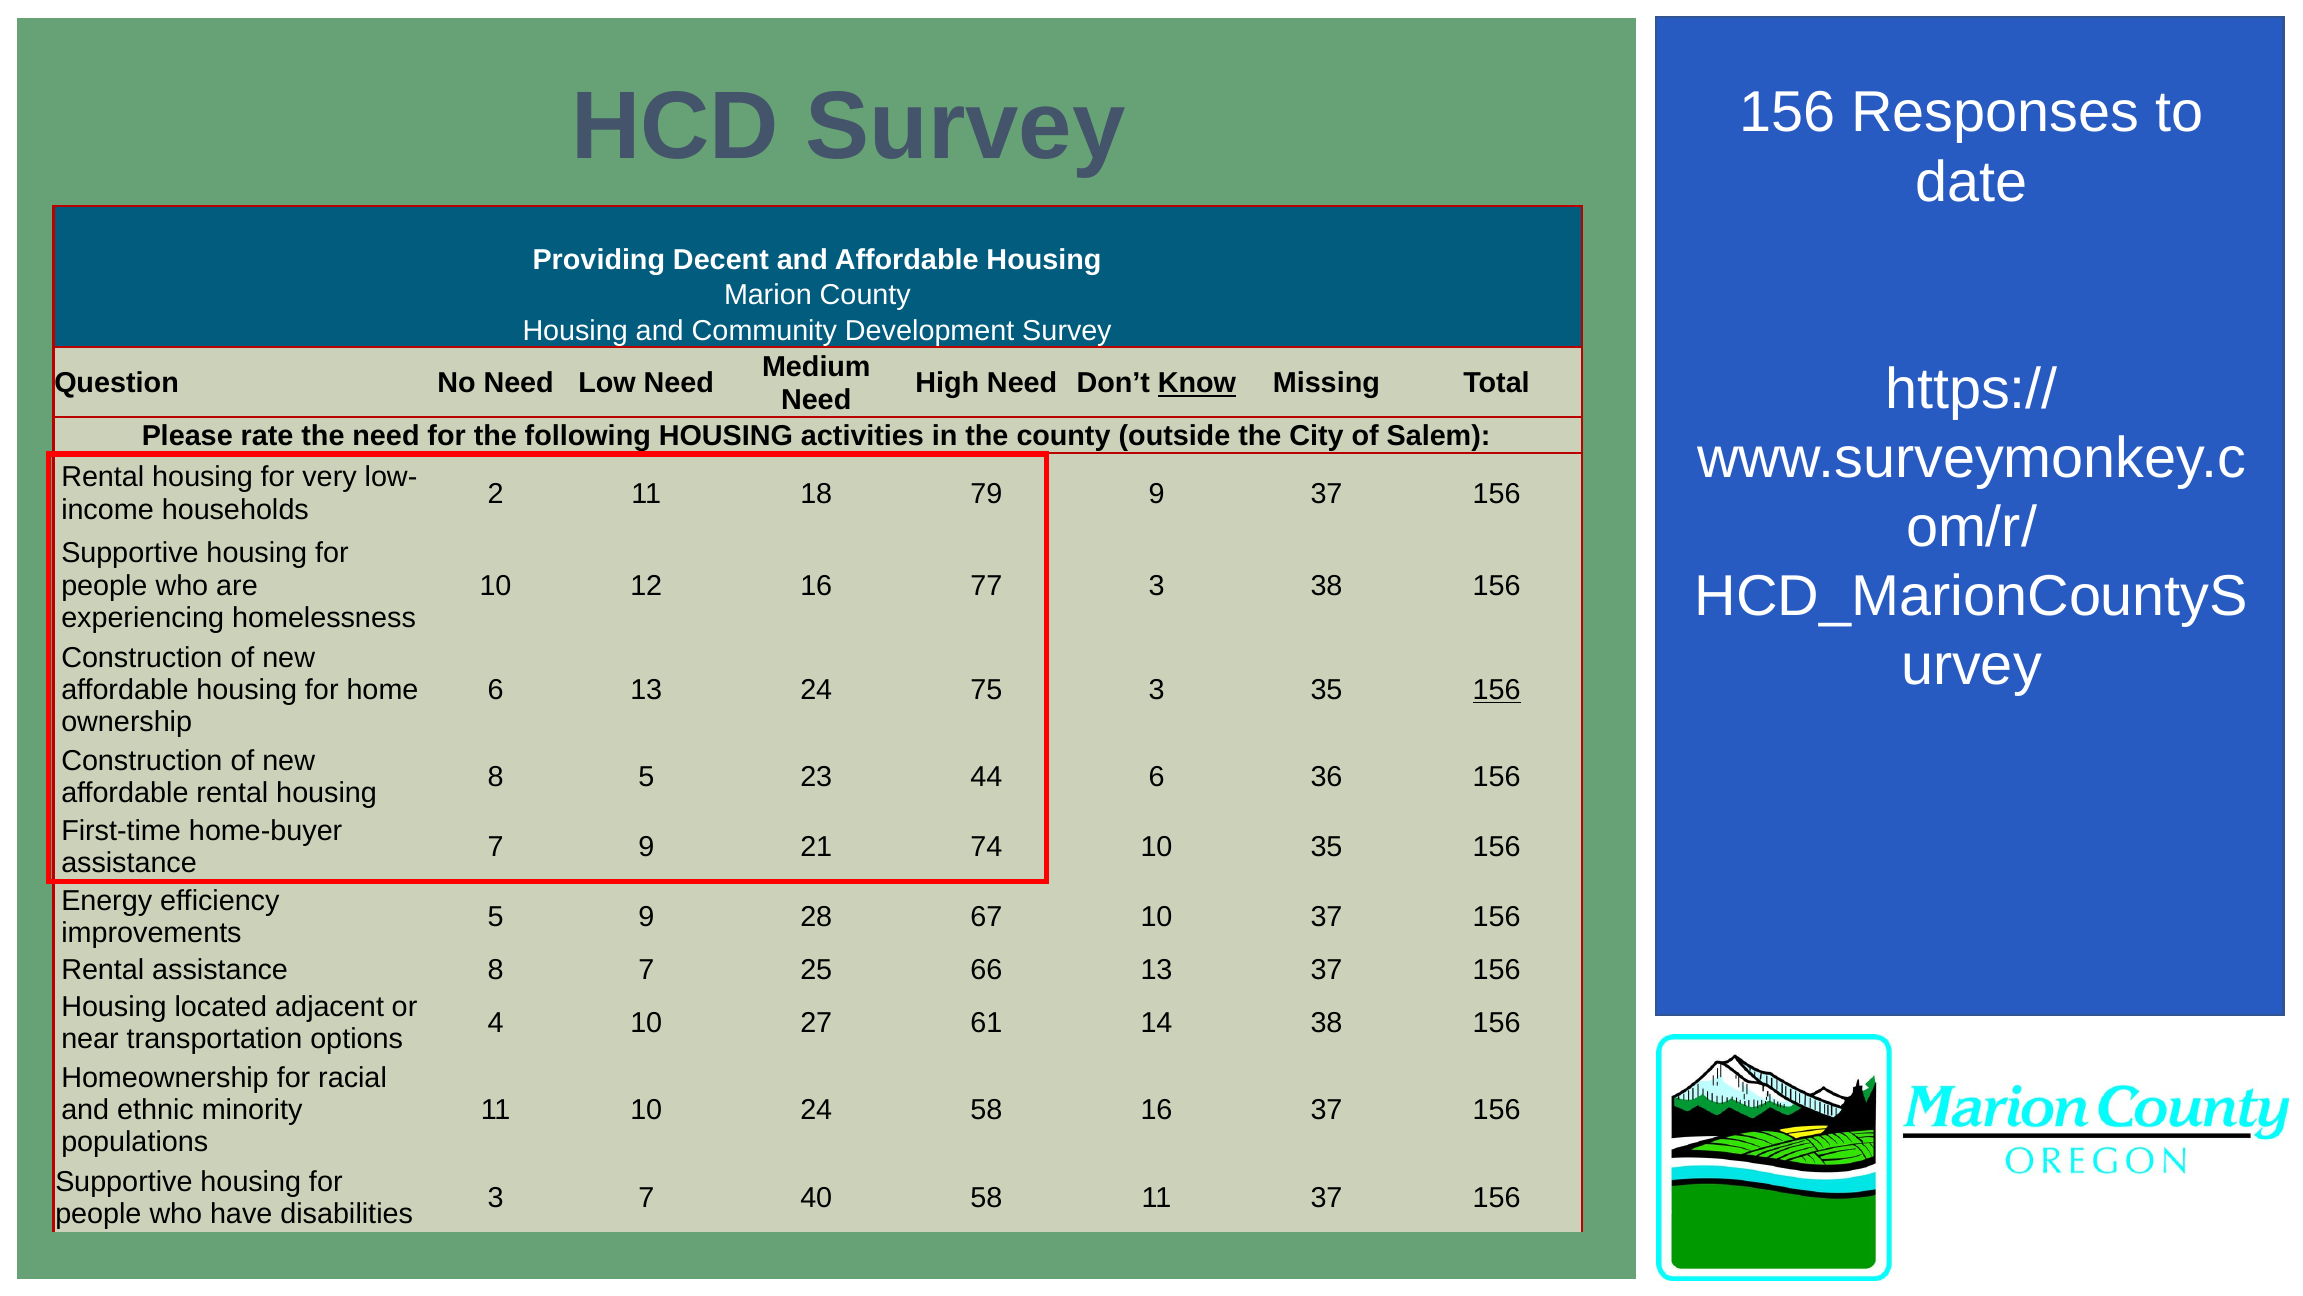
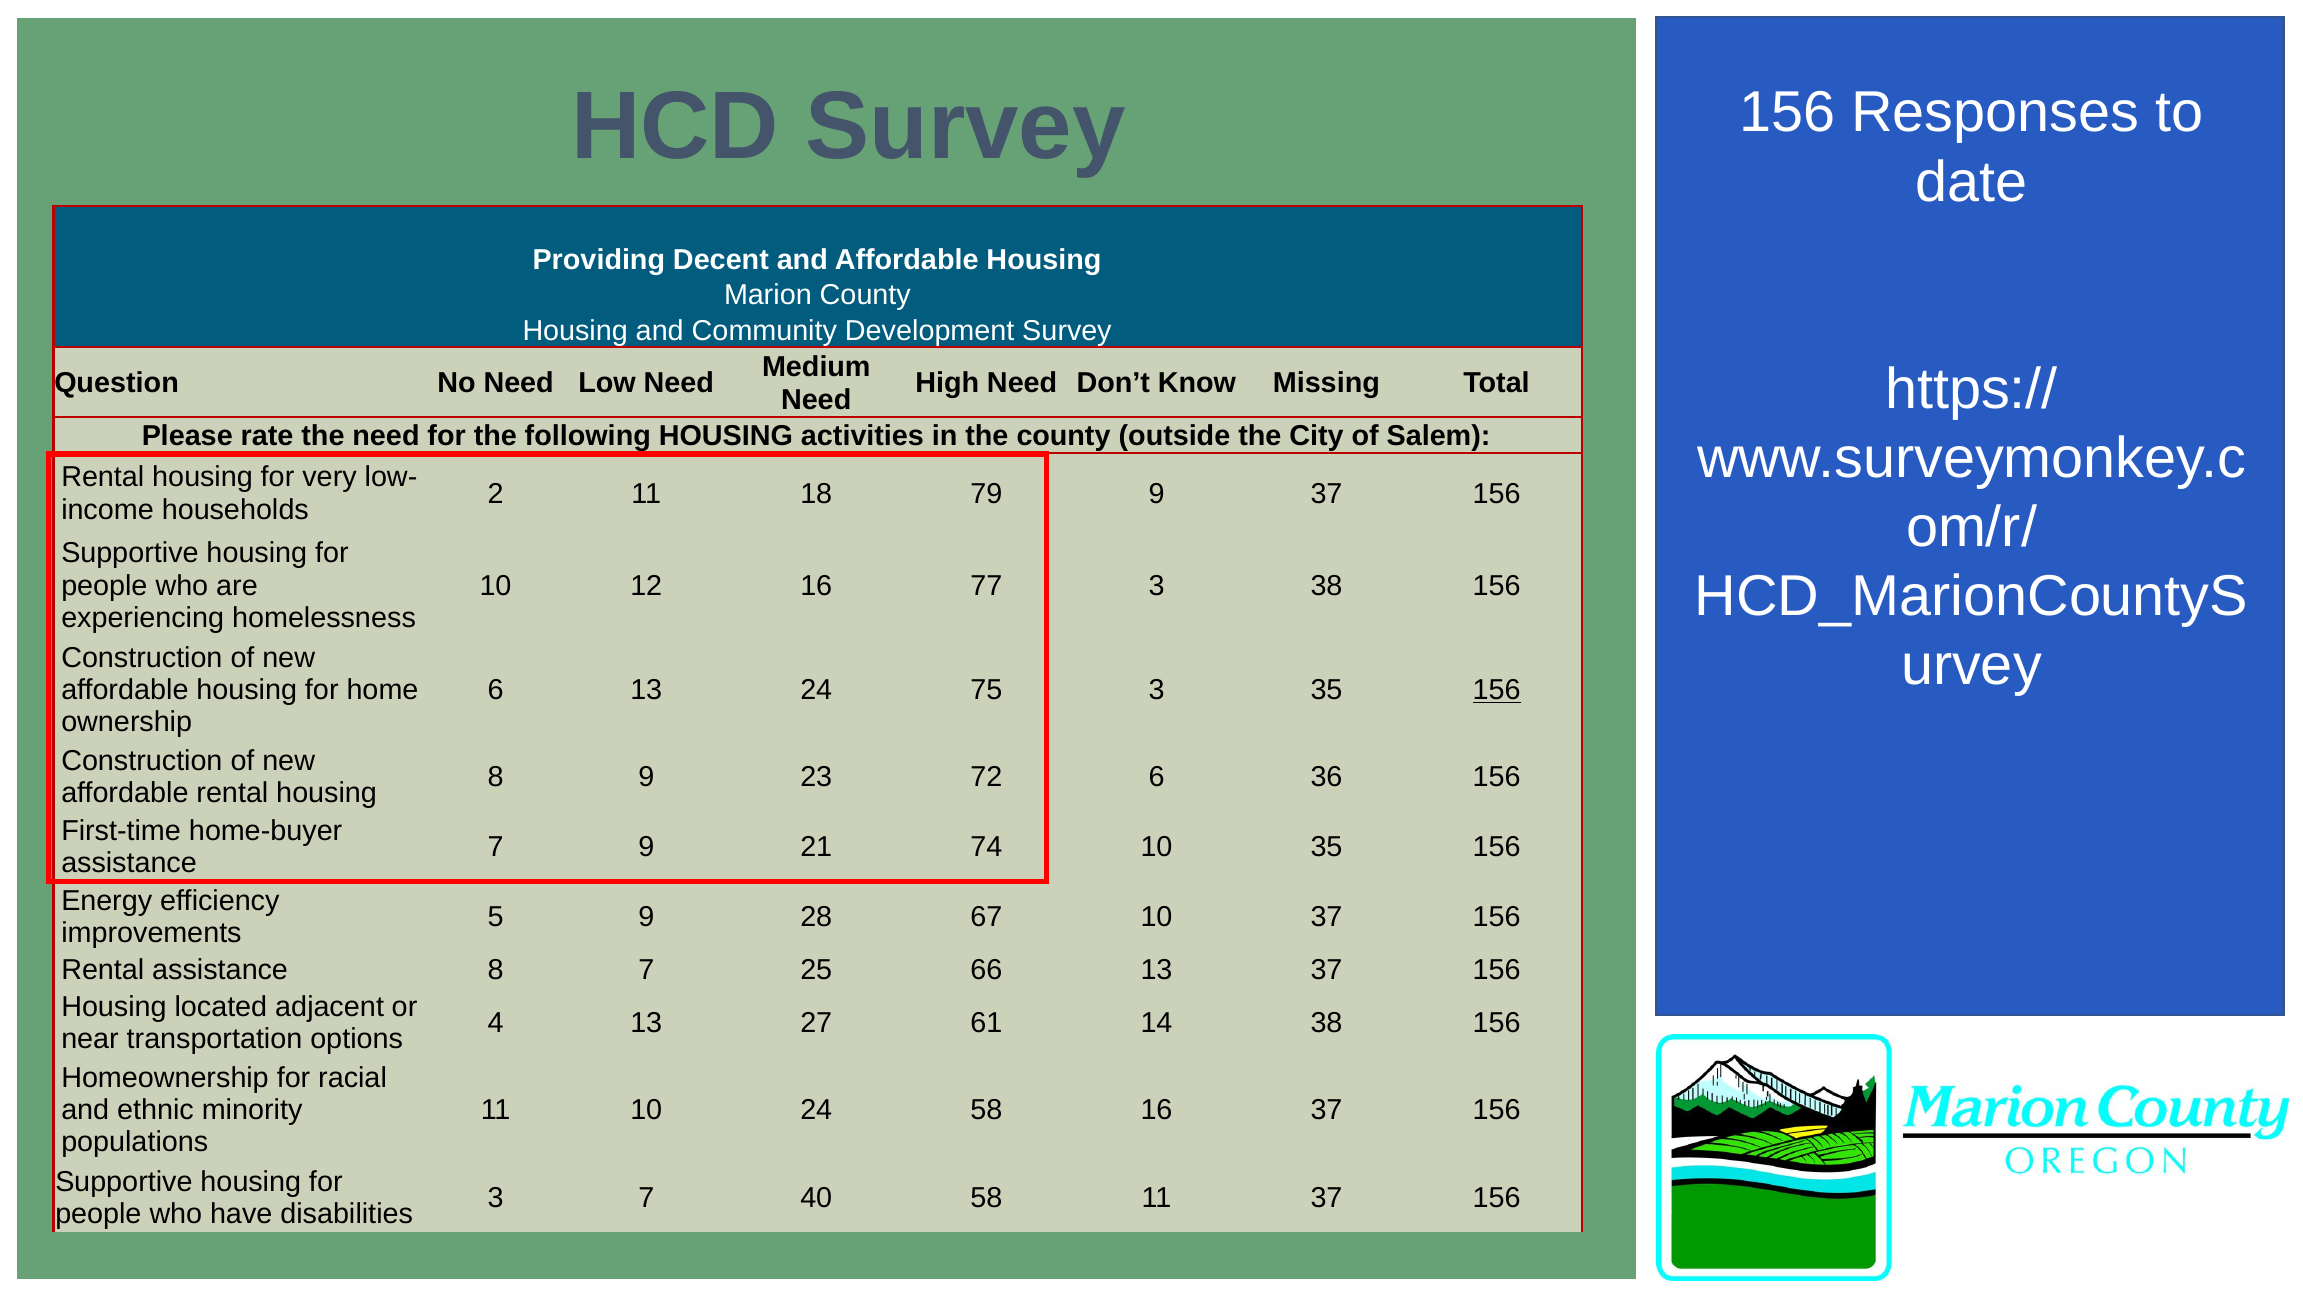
Know underline: present -> none
8 5: 5 -> 9
44: 44 -> 72
4 10: 10 -> 13
